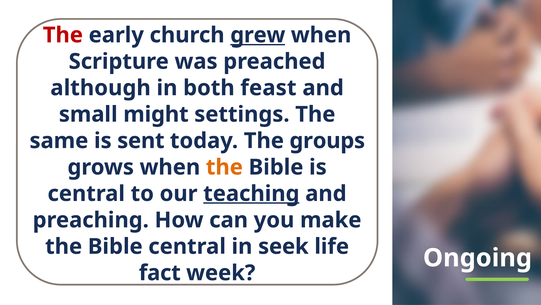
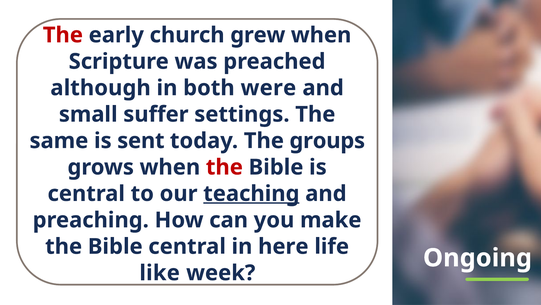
grew underline: present -> none
feast: feast -> were
might: might -> suffer
the at (224, 167) colour: orange -> red
seek: seek -> here
fact: fact -> like
